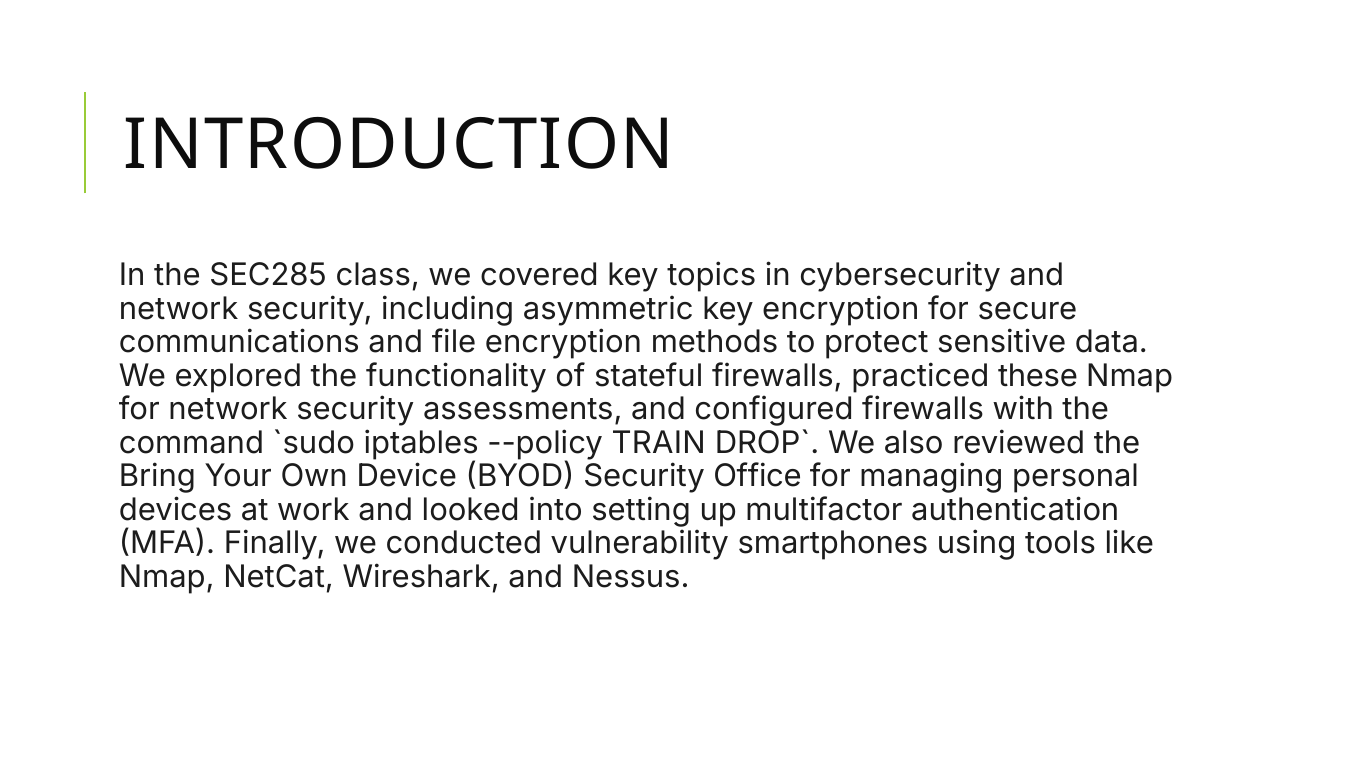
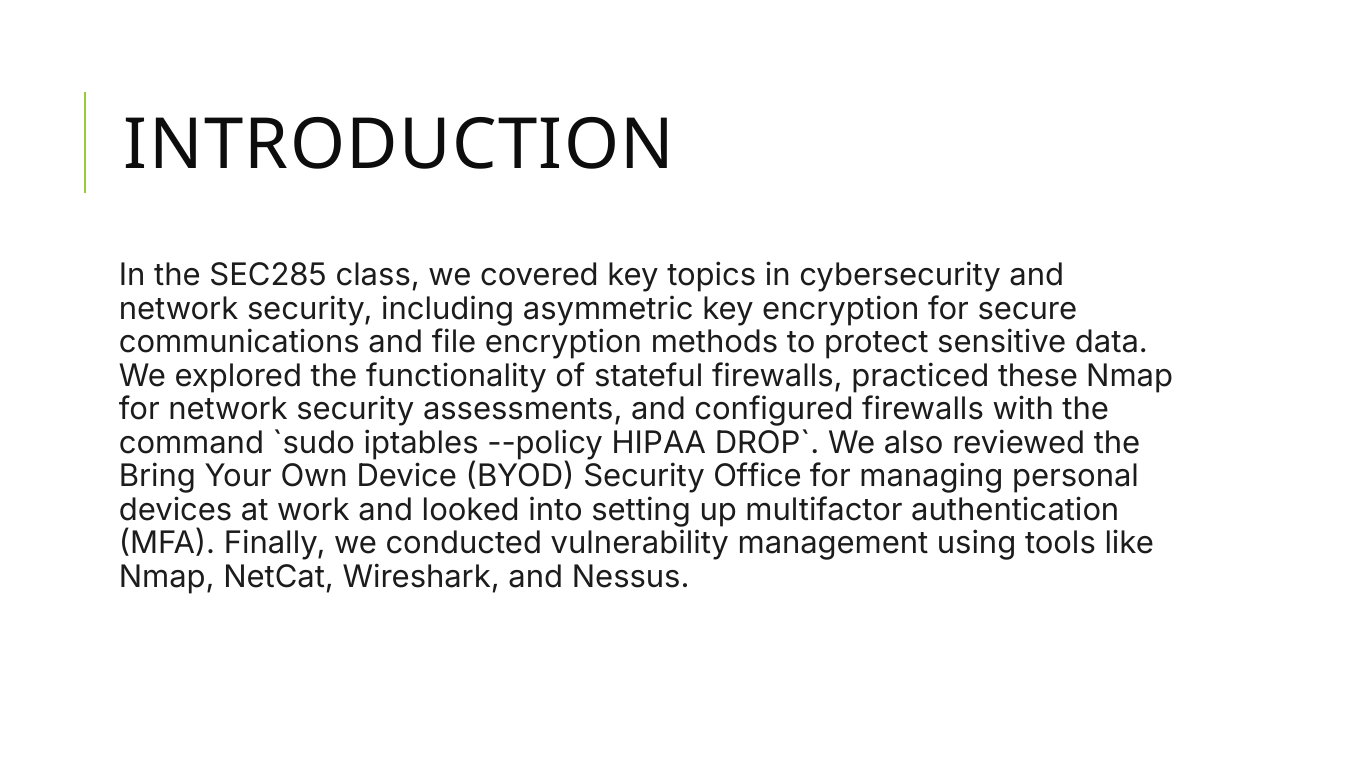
TRAIN: TRAIN -> HIPAA
smartphones: smartphones -> management
